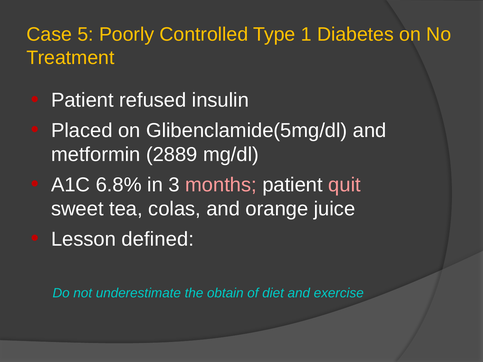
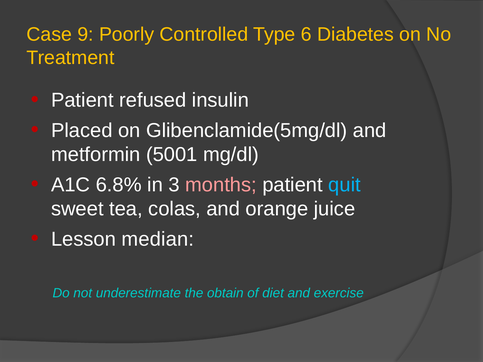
5: 5 -> 9
1: 1 -> 6
2889: 2889 -> 5001
quit colour: pink -> light blue
defined: defined -> median
